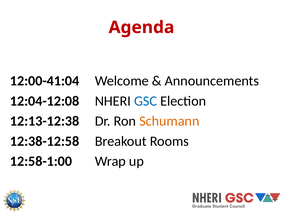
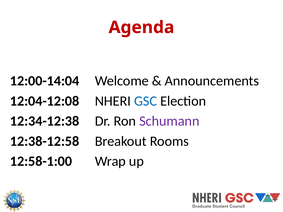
12:00-41:04: 12:00-41:04 -> 12:00-14:04
12:13-12:38: 12:13-12:38 -> 12:34-12:38
Schumann colour: orange -> purple
